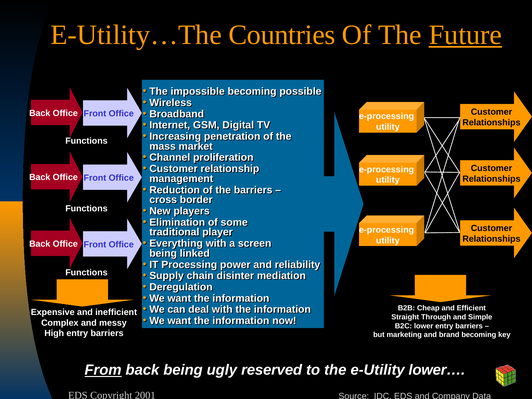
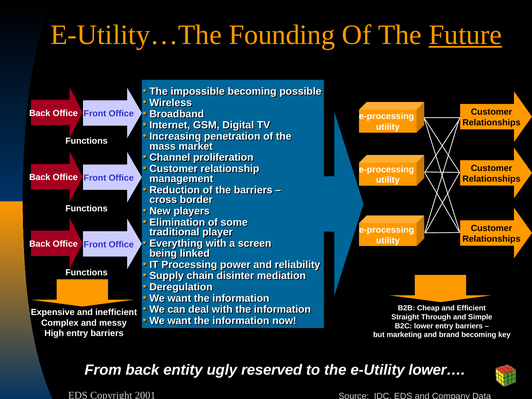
Countries: Countries -> Founding
From underline: present -> none
back being: being -> entity
